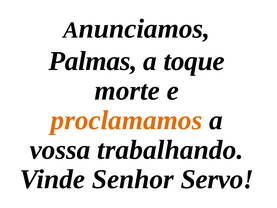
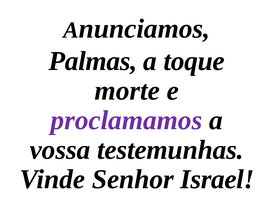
proclamamos colour: orange -> purple
trabalhando: trabalhando -> testemunhas
Servo: Servo -> Israel
